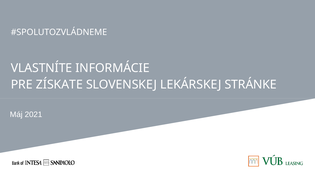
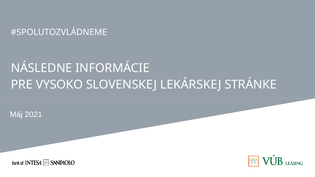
VLASTNÍTE: VLASTNÍTE -> NÁSLEDNE
ZÍSKATE: ZÍSKATE -> VYSOKO
